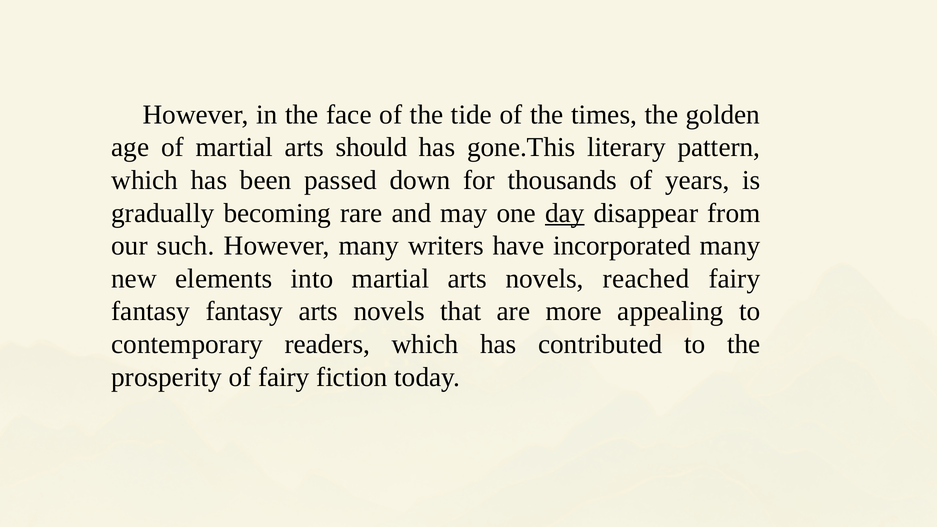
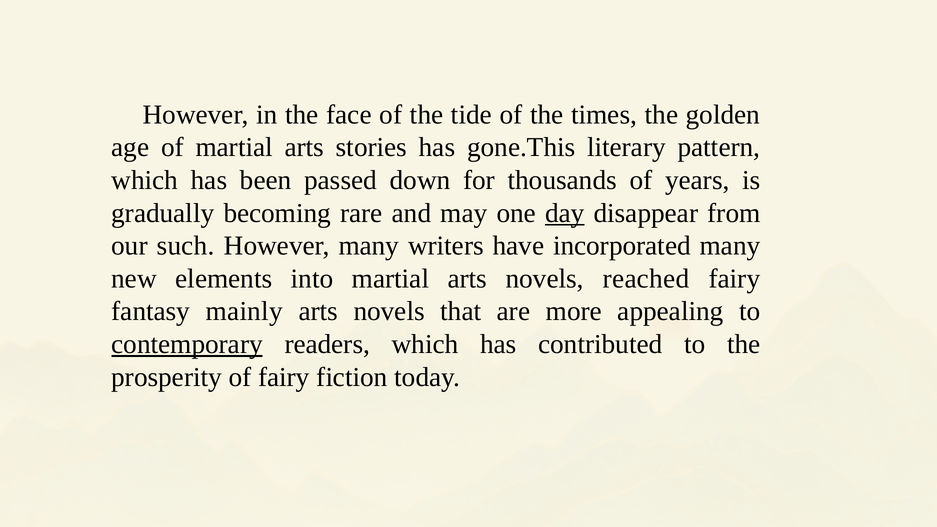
should: should -> stories
fantasy fantasy: fantasy -> mainly
contemporary underline: none -> present
